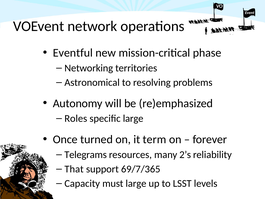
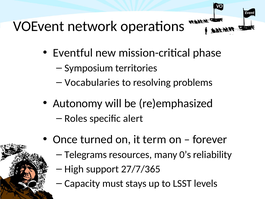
Networking: Networking -> Symposium
Astronomical: Astronomical -> Vocabularies
specific large: large -> alert
2’s: 2’s -> 0’s
That: That -> High
69/7/365: 69/7/365 -> 27/7/365
must large: large -> stays
